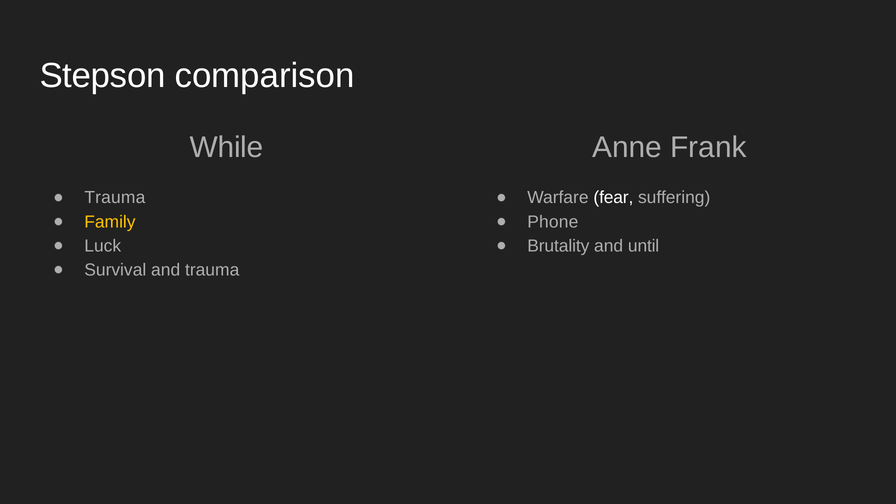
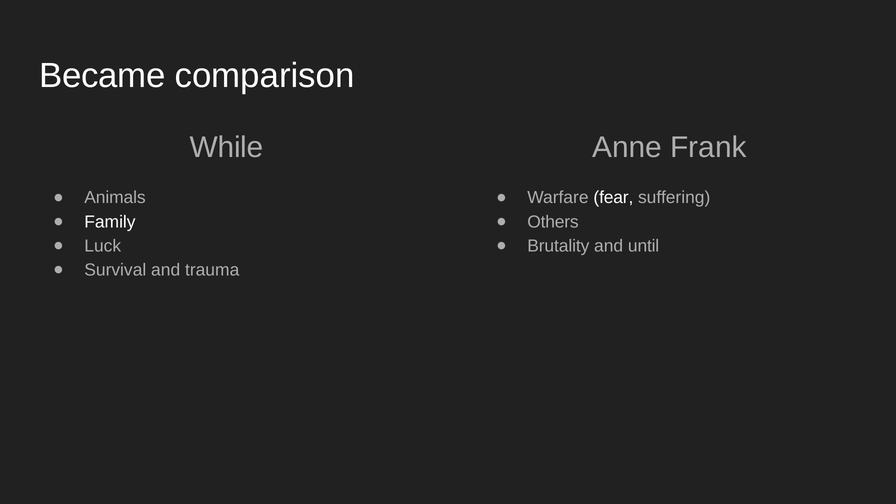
Stepson: Stepson -> Became
Trauma at (115, 198): Trauma -> Animals
Family colour: yellow -> white
Phone: Phone -> Others
